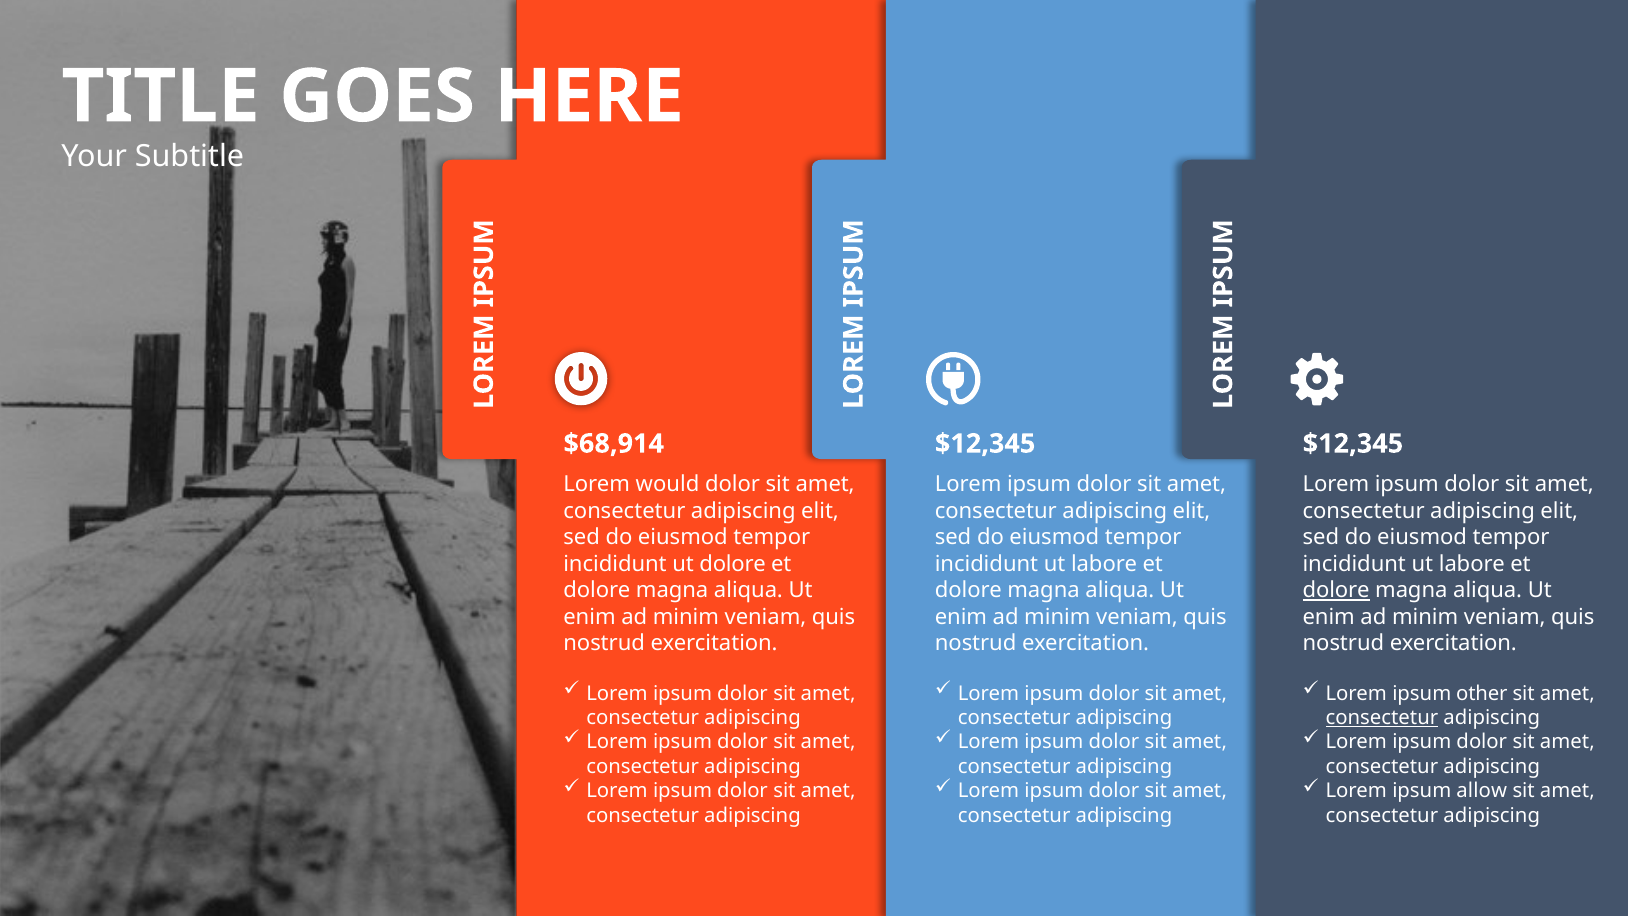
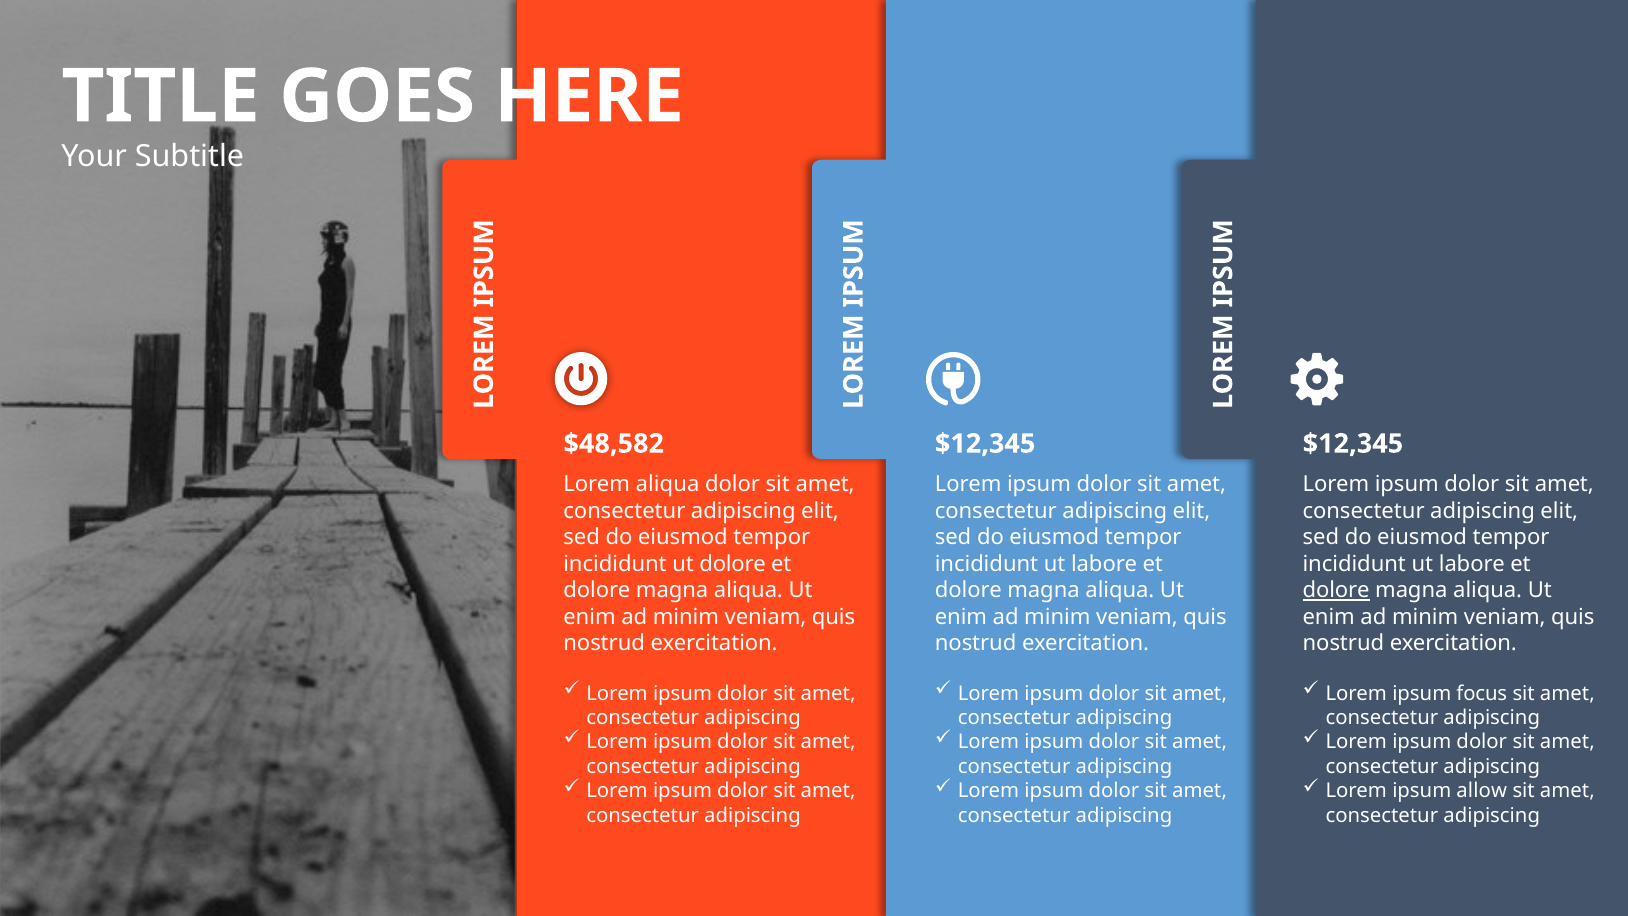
$68,914: $68,914 -> $48,582
Lorem would: would -> aliqua
other: other -> focus
consectetur at (1382, 718) underline: present -> none
